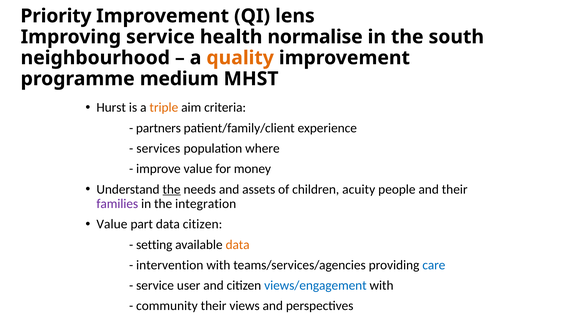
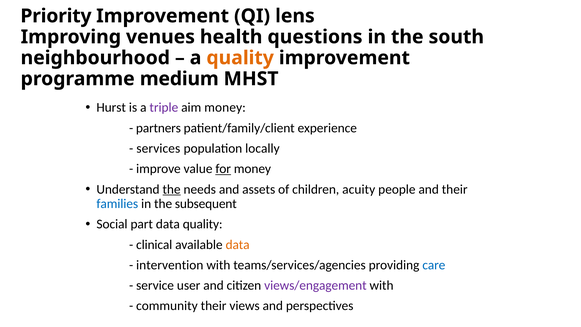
Improving service: service -> venues
normalise: normalise -> questions
triple colour: orange -> purple
aim criteria: criteria -> money
where: where -> locally
for underline: none -> present
families colour: purple -> blue
integration: integration -> subsequent
Value at (112, 224): Value -> Social
data citizen: citizen -> quality
setting: setting -> clinical
views/engagement colour: blue -> purple
